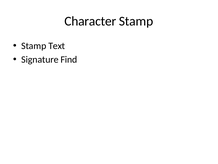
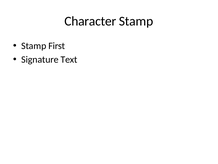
Text: Text -> First
Find: Find -> Text
